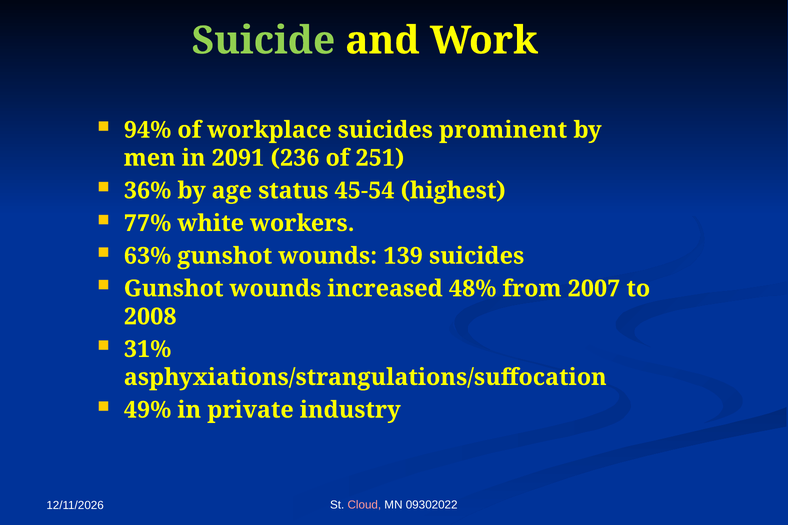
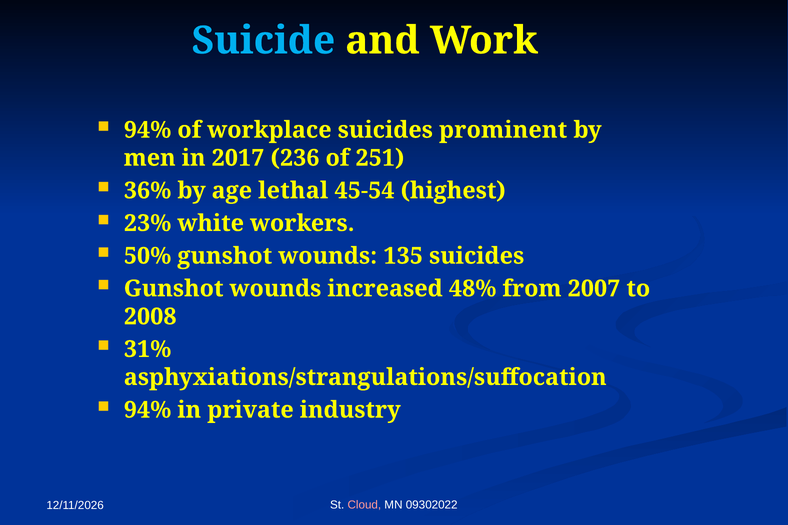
Suicide colour: light green -> light blue
2091: 2091 -> 2017
status: status -> lethal
77%: 77% -> 23%
63%: 63% -> 50%
139: 139 -> 135
49% at (148, 410): 49% -> 94%
